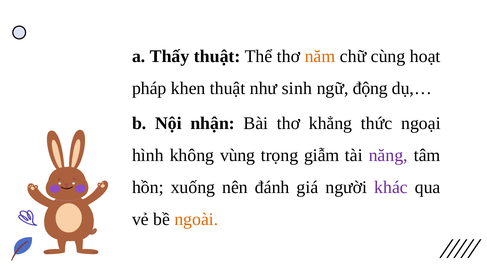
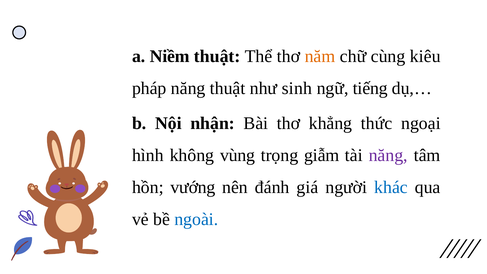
Thấy: Thấy -> Niềm
hoạt: hoạt -> kiêu
pháp khen: khen -> năng
động: động -> tiếng
xuống: xuống -> vướng
khác colour: purple -> blue
ngoài colour: orange -> blue
